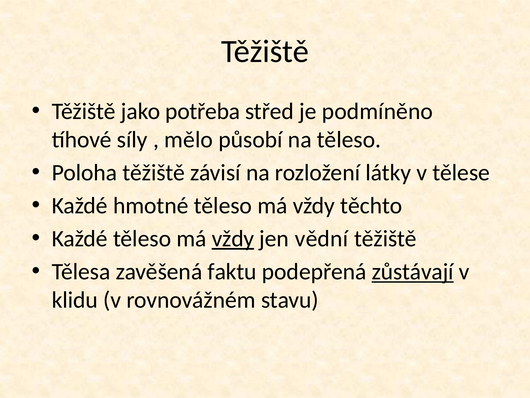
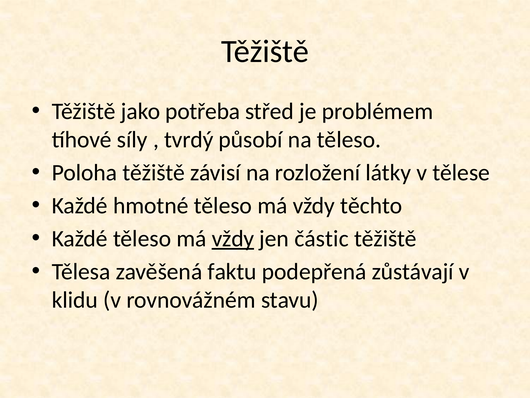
podmíněno: podmíněno -> problémem
mělo: mělo -> tvrdý
vědní: vědní -> částic
zůstávají underline: present -> none
